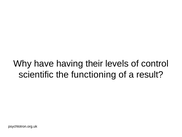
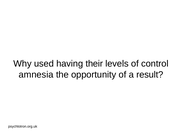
have: have -> used
scientific: scientific -> amnesia
functioning: functioning -> opportunity
